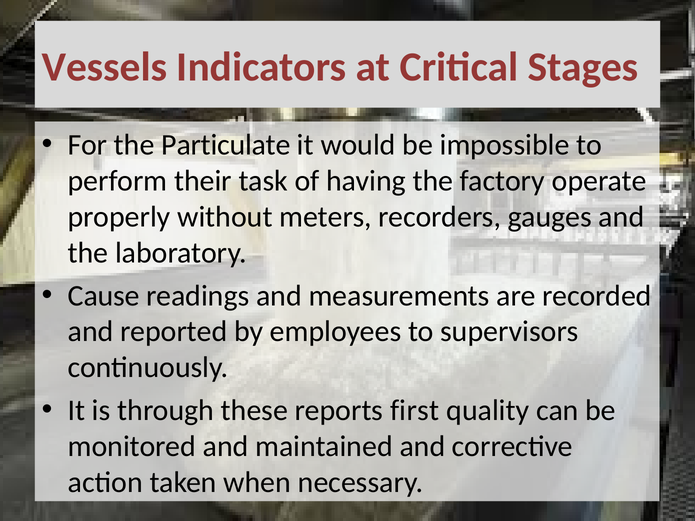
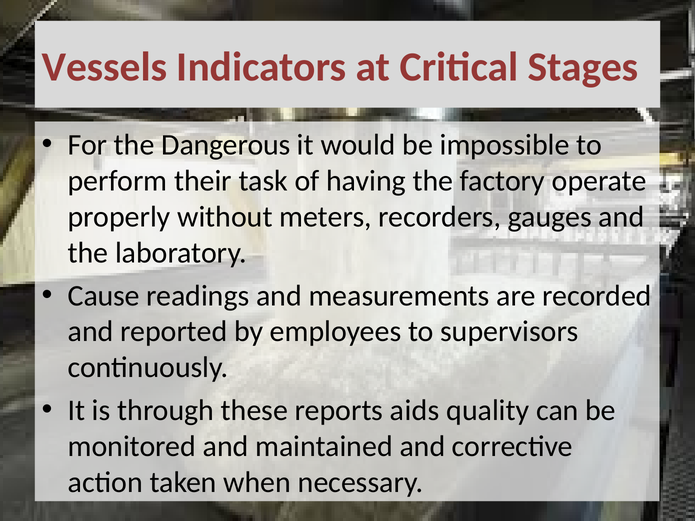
Particulate: Particulate -> Dangerous
first: first -> aids
